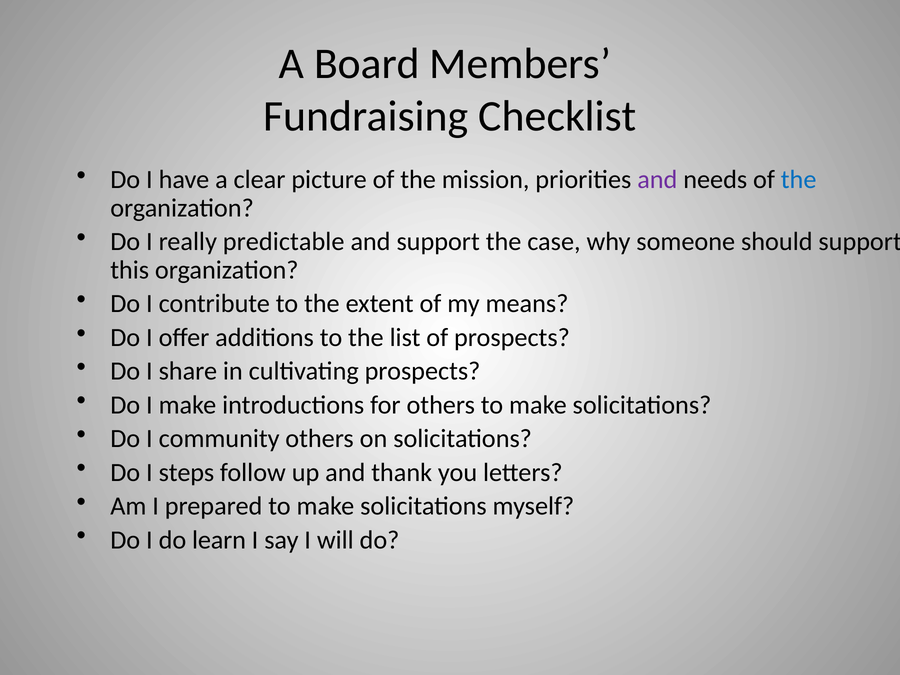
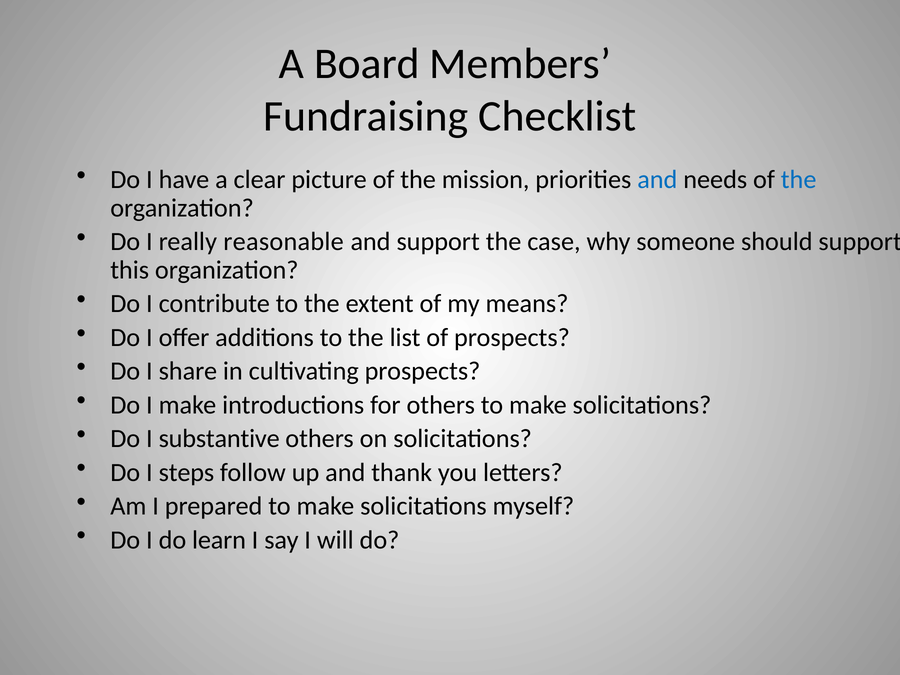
and at (657, 180) colour: purple -> blue
predictable: predictable -> reasonable
community: community -> substantive
